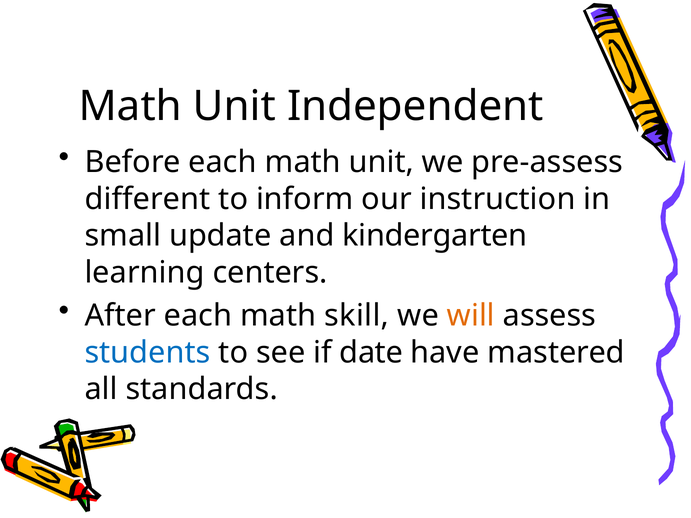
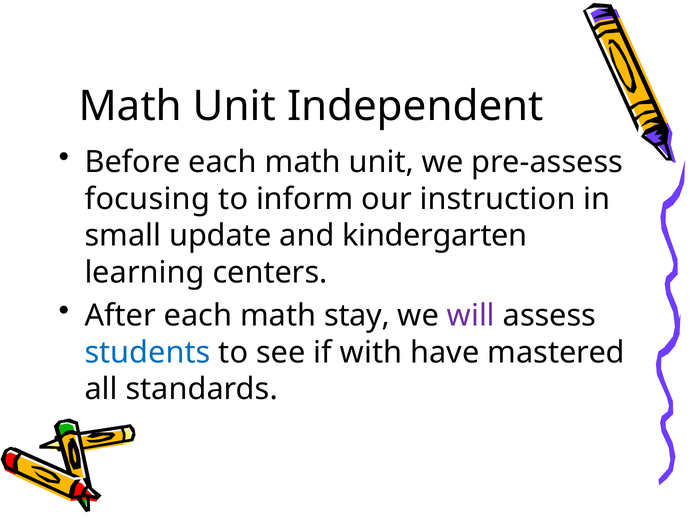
different: different -> focusing
skill: skill -> stay
will colour: orange -> purple
date: date -> with
